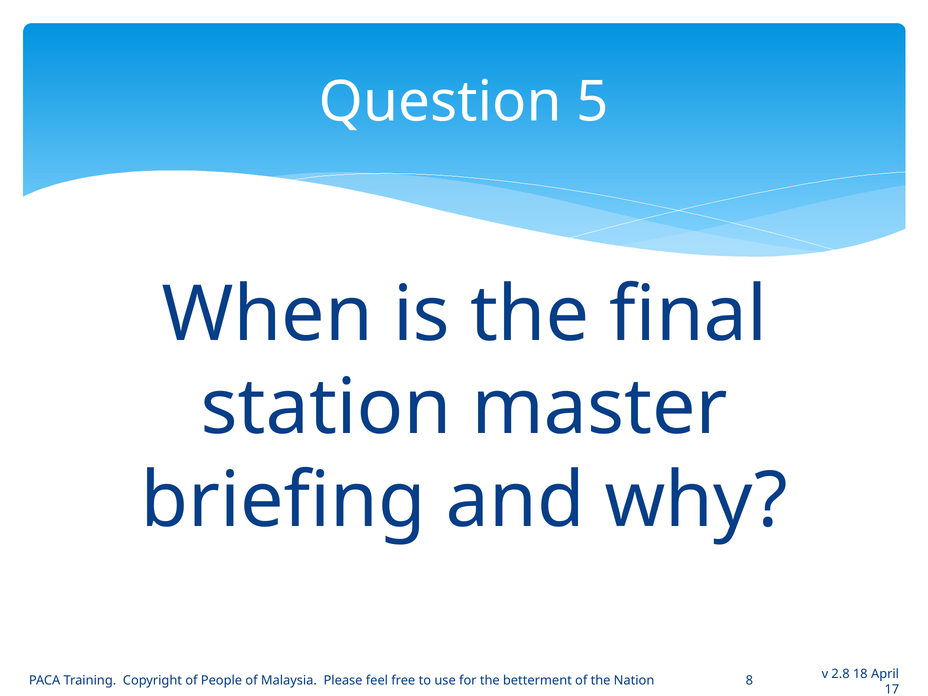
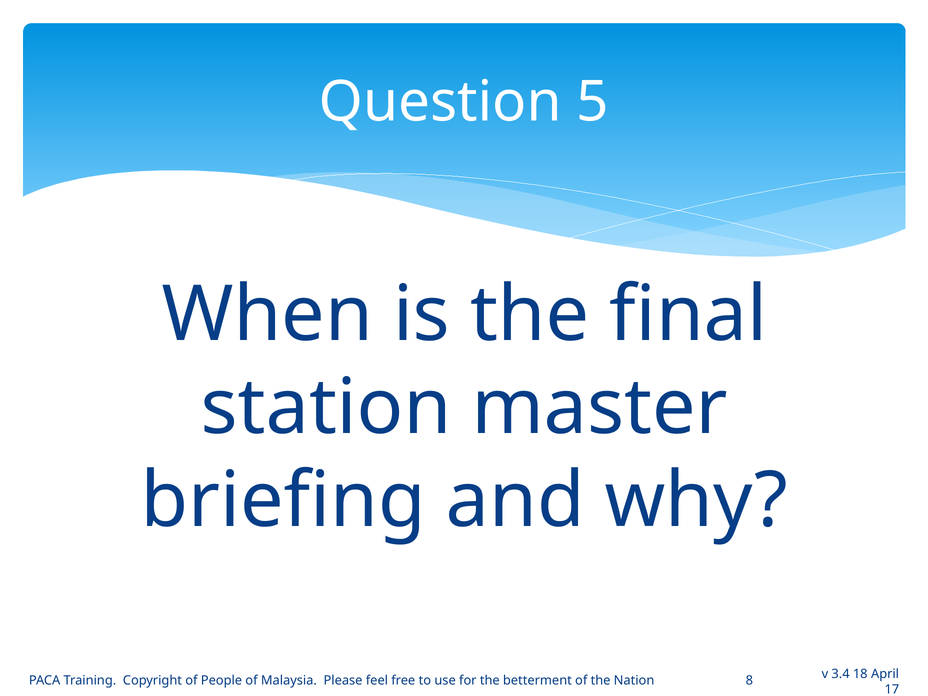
2.8: 2.8 -> 3.4
